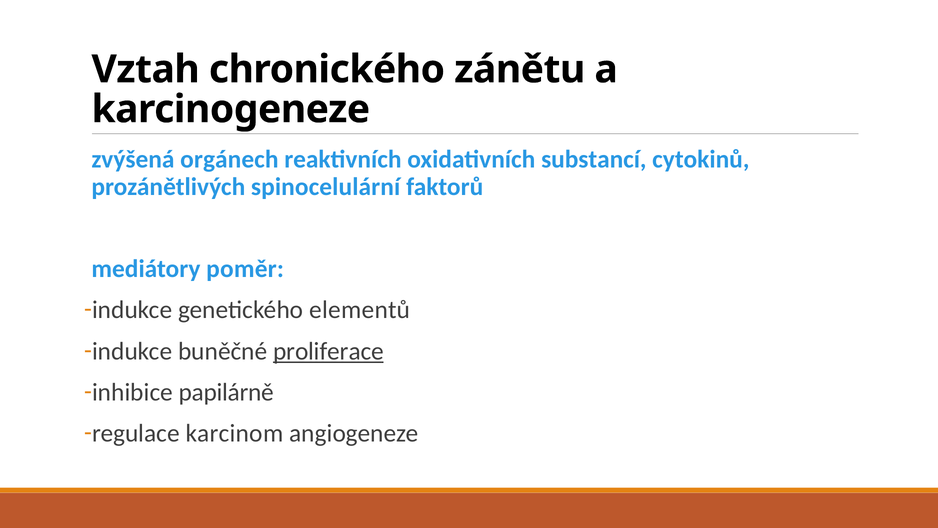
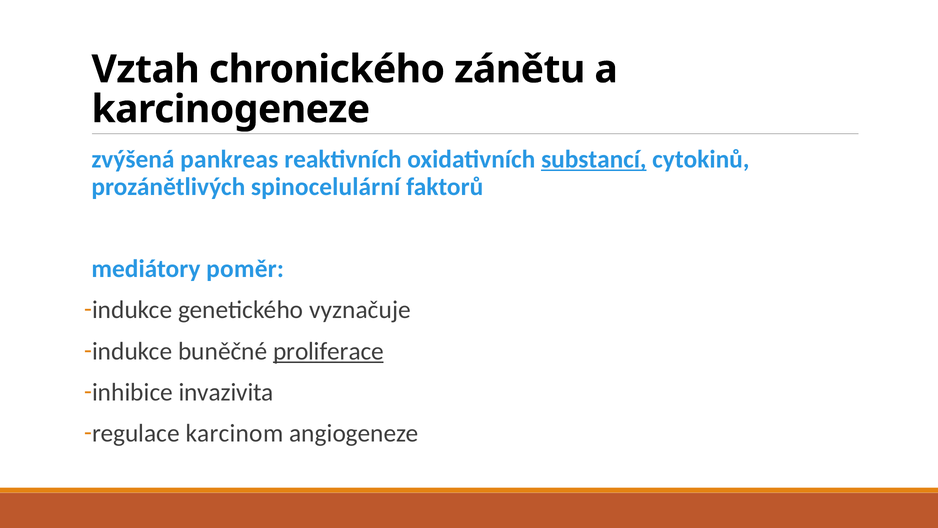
orgánech: orgánech -> pankreas
substancí underline: none -> present
elementů: elementů -> vyznačuje
papilárně: papilárně -> invazivita
